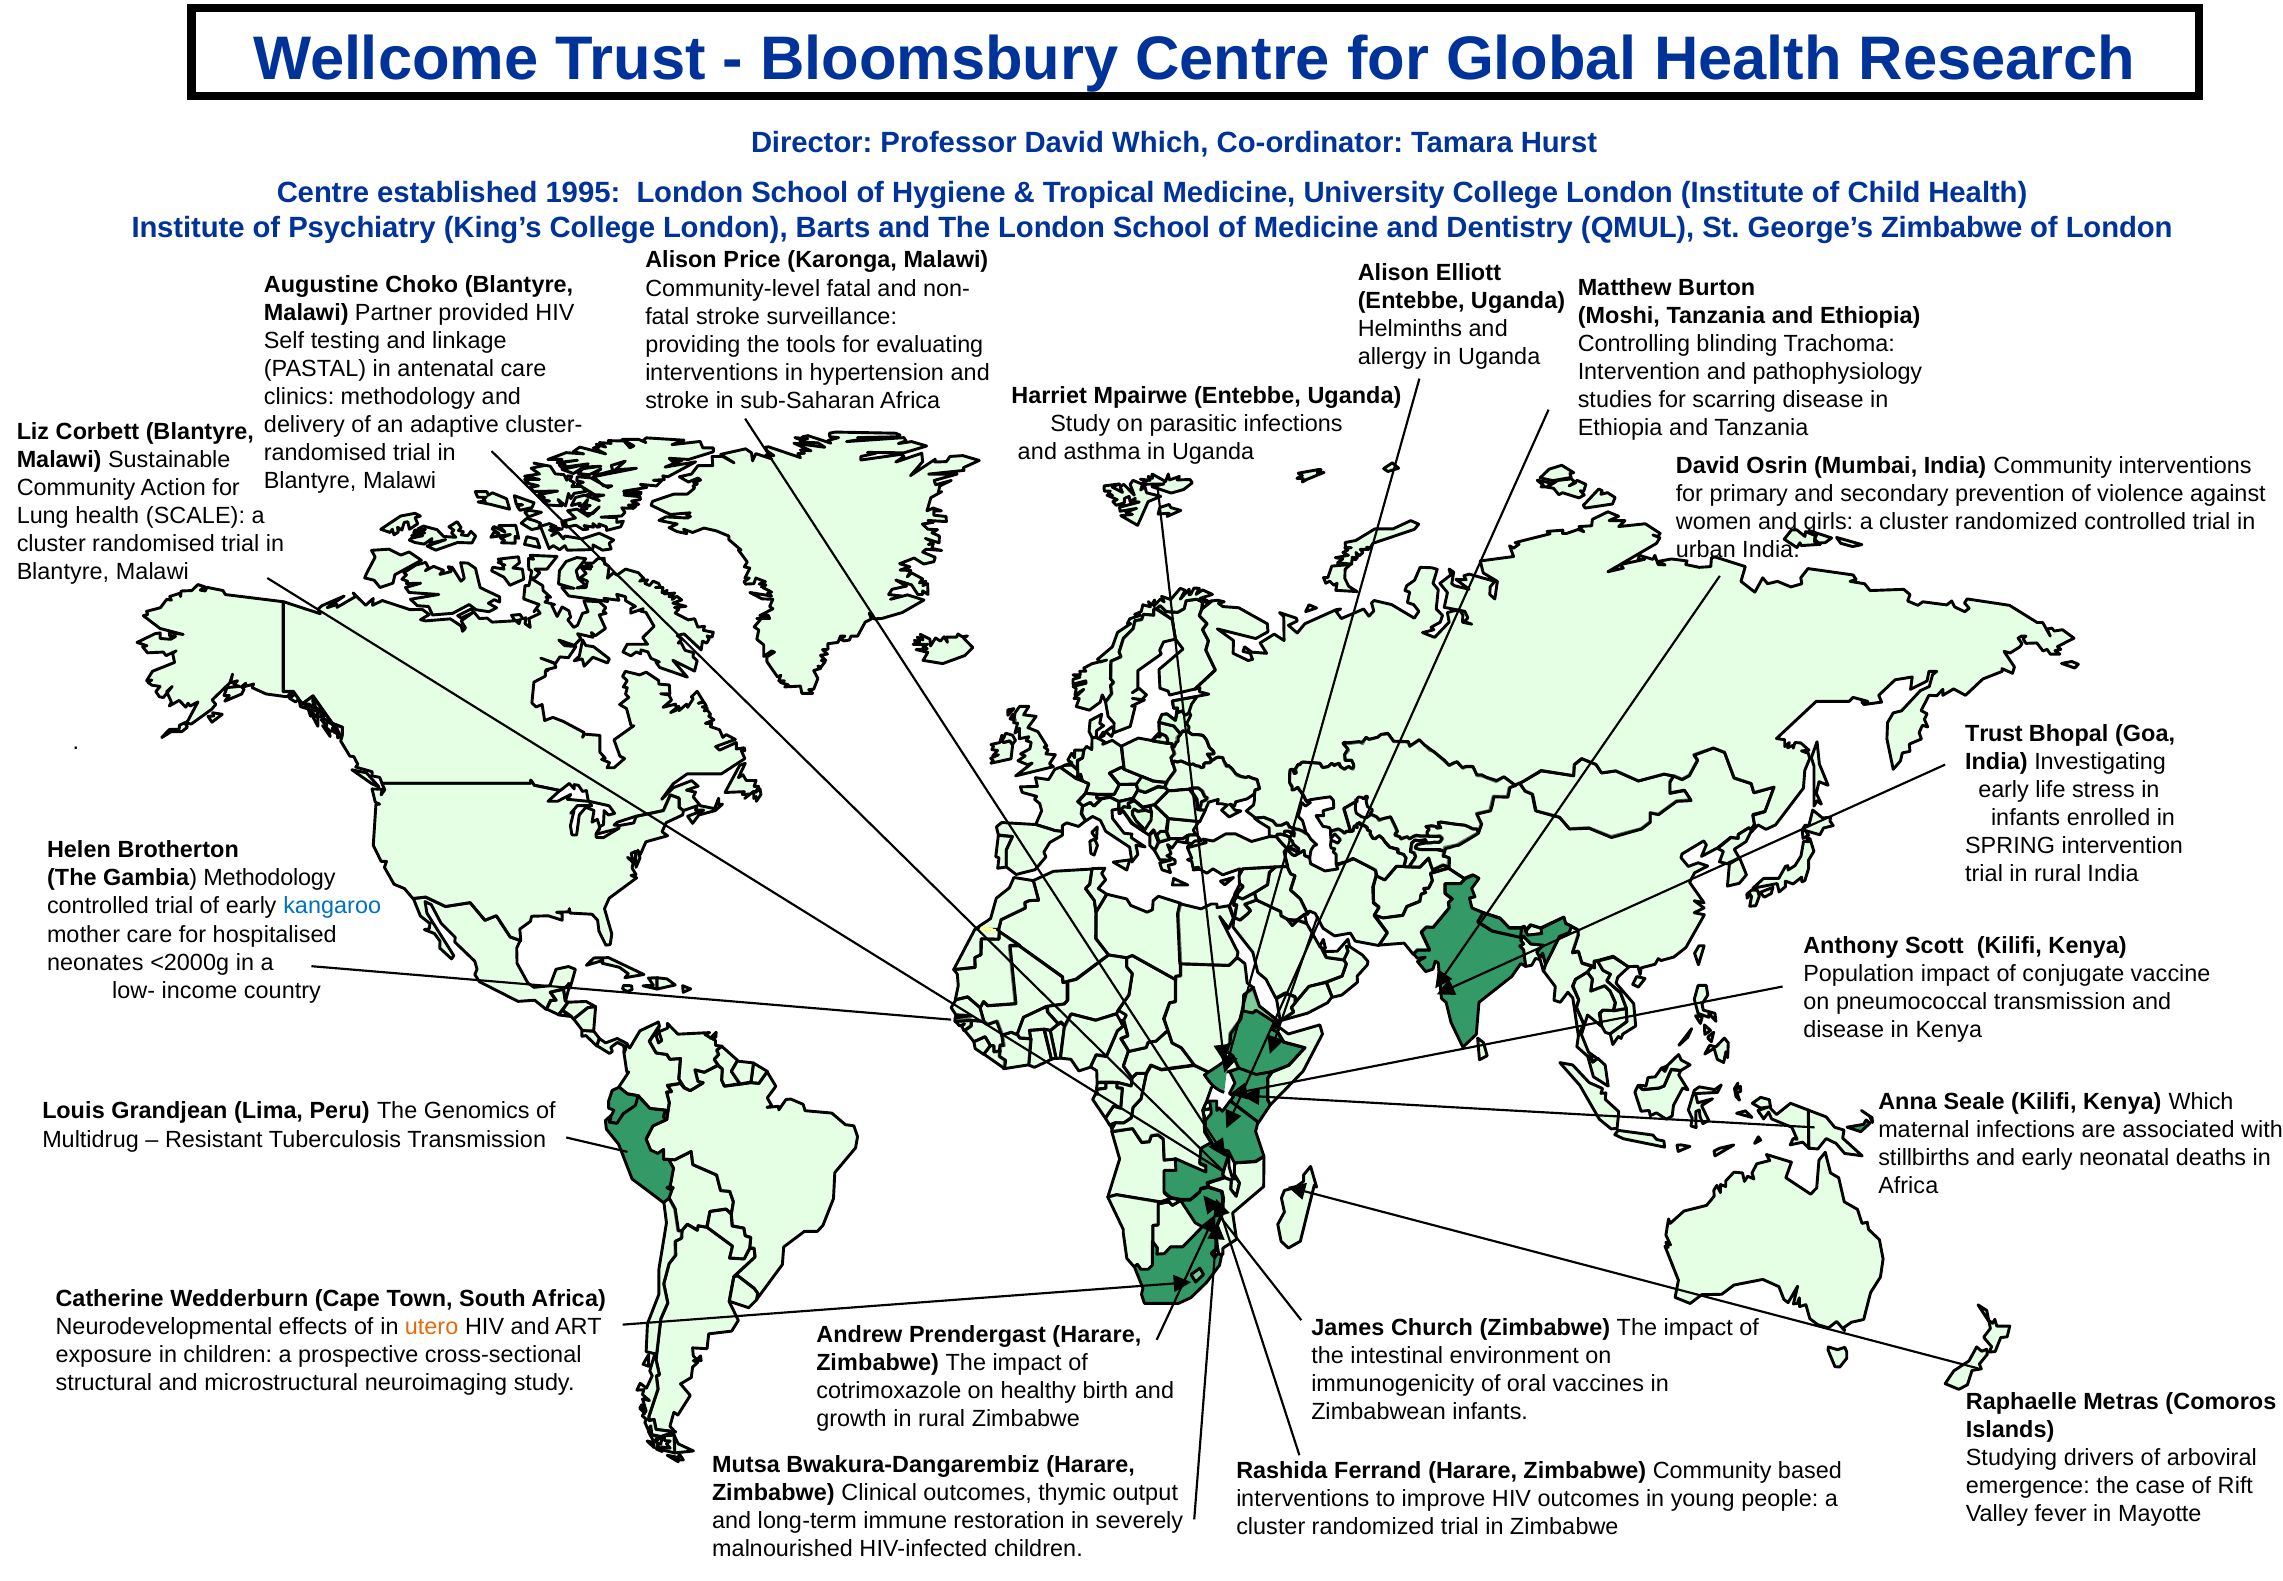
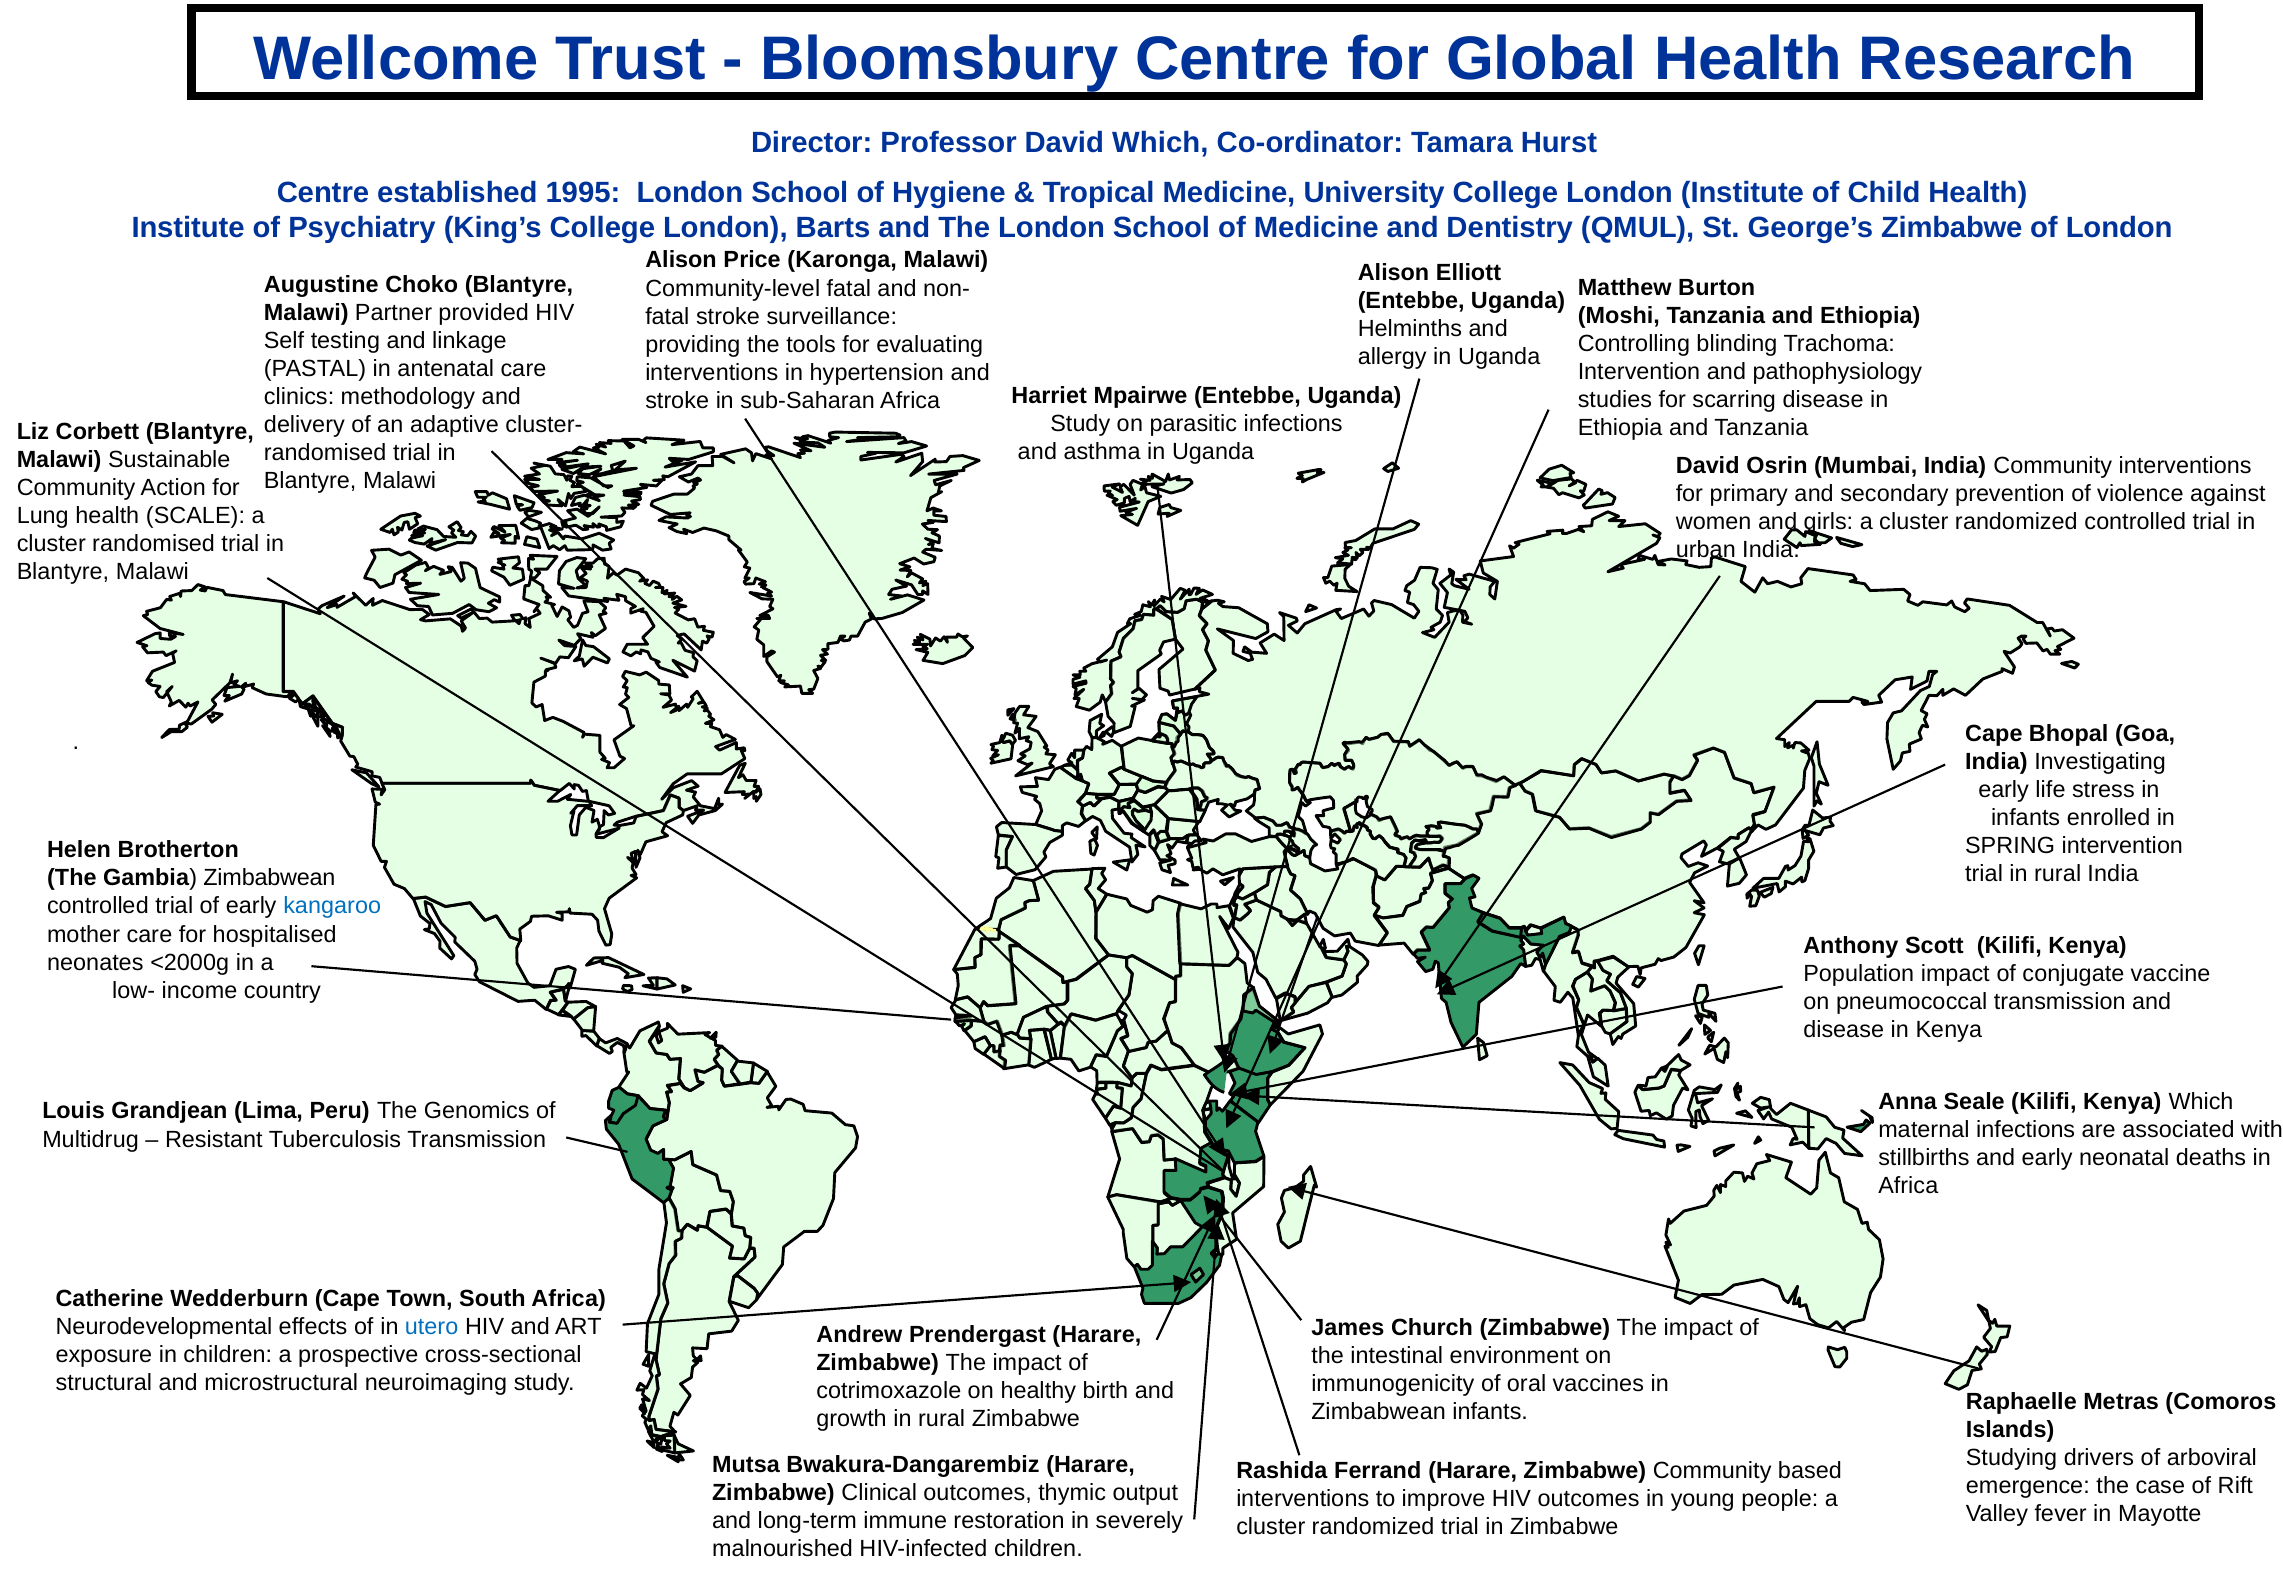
Trust at (1994, 734): Trust -> Cape
Gambia Methodology: Methodology -> Zimbabwean
utero colour: orange -> blue
